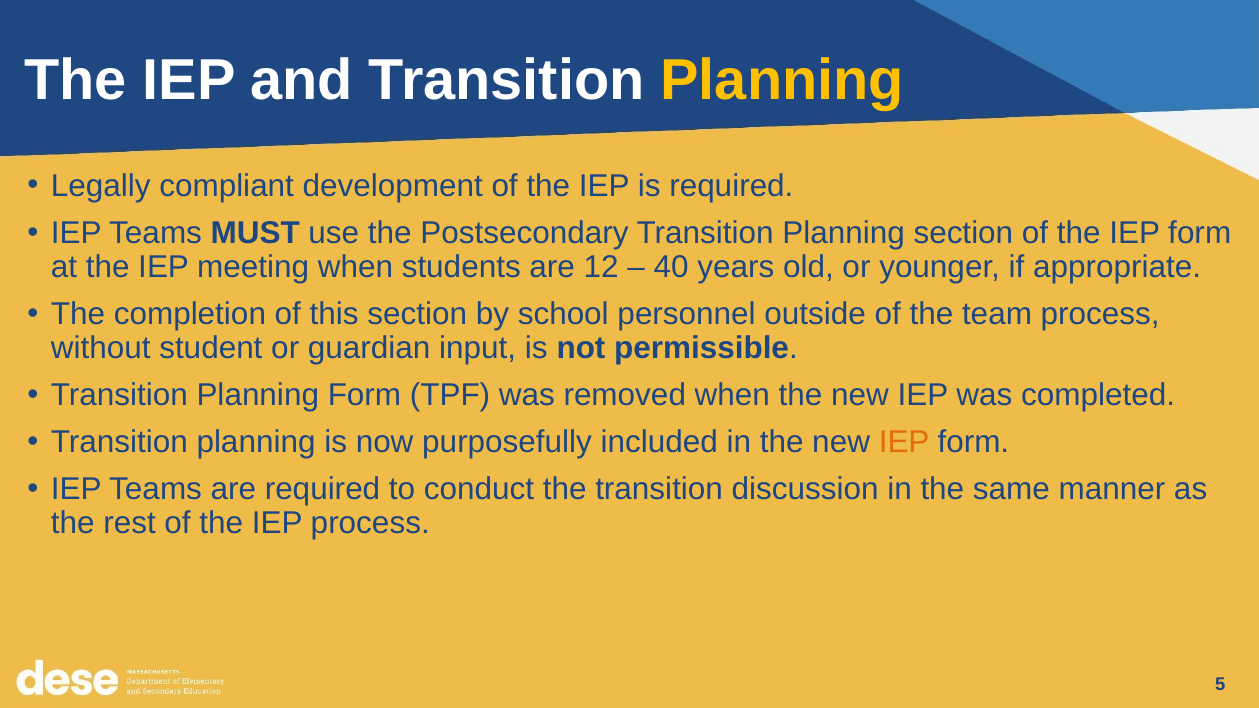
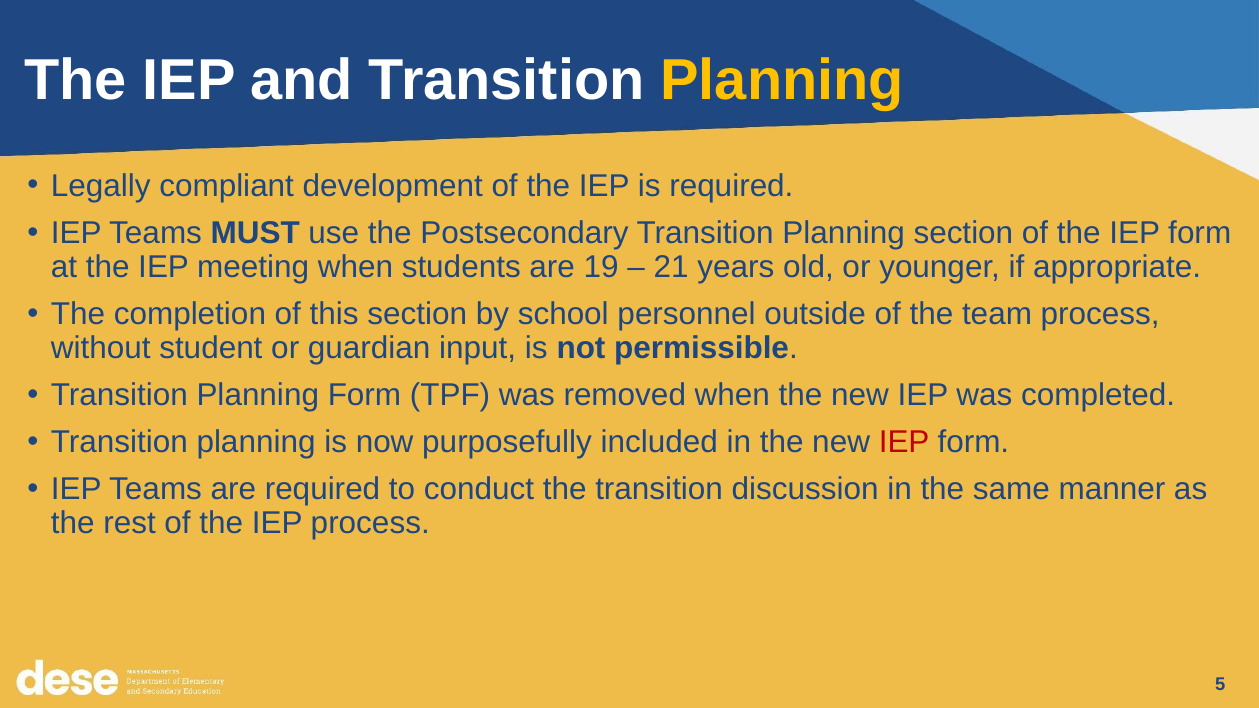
12: 12 -> 19
40: 40 -> 21
IEP at (904, 442) colour: orange -> red
